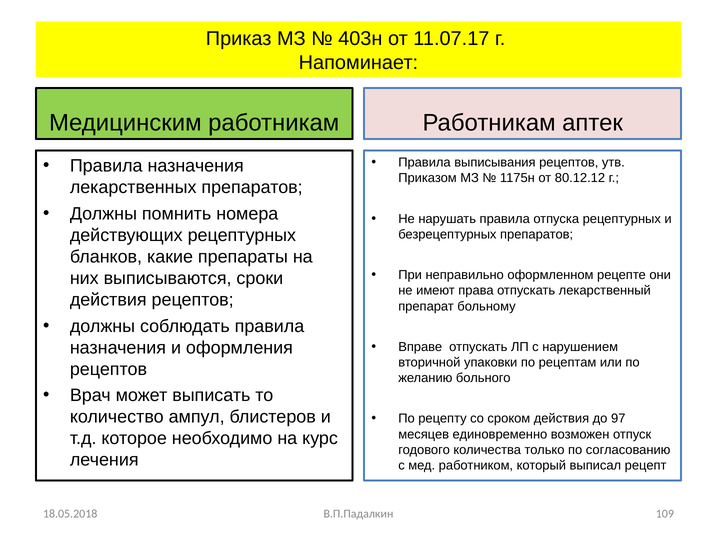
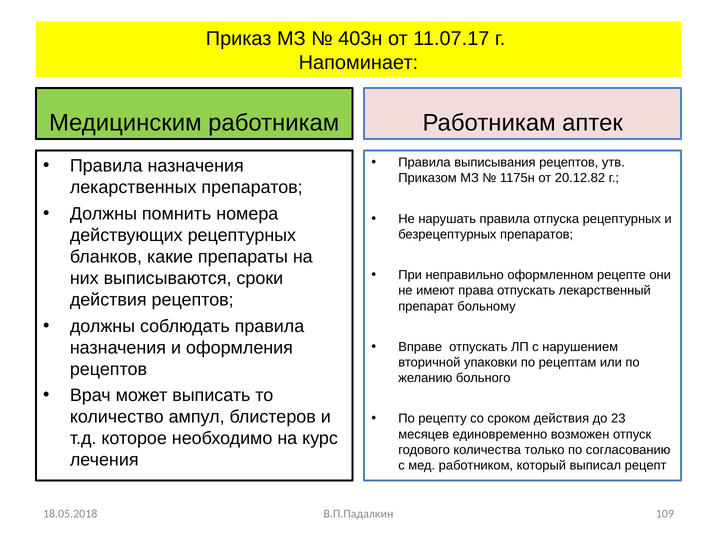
80.12.12: 80.12.12 -> 20.12.82
97: 97 -> 23
